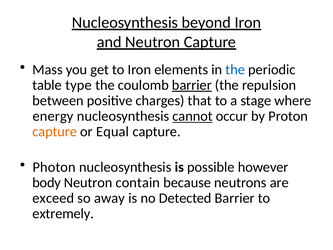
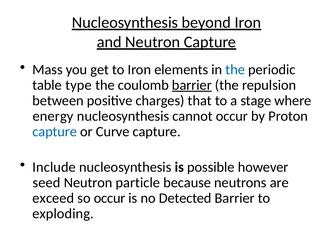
cannot underline: present -> none
capture at (55, 132) colour: orange -> blue
Equal: Equal -> Curve
Photon: Photon -> Include
body: body -> seed
contain: contain -> particle
so away: away -> occur
extremely: extremely -> exploding
